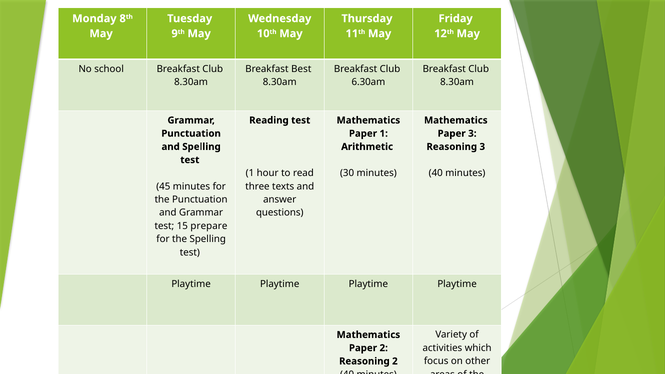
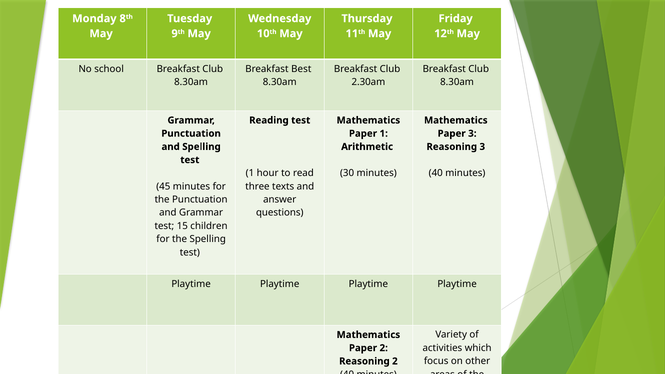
6.30am: 6.30am -> 2.30am
prepare: prepare -> children
